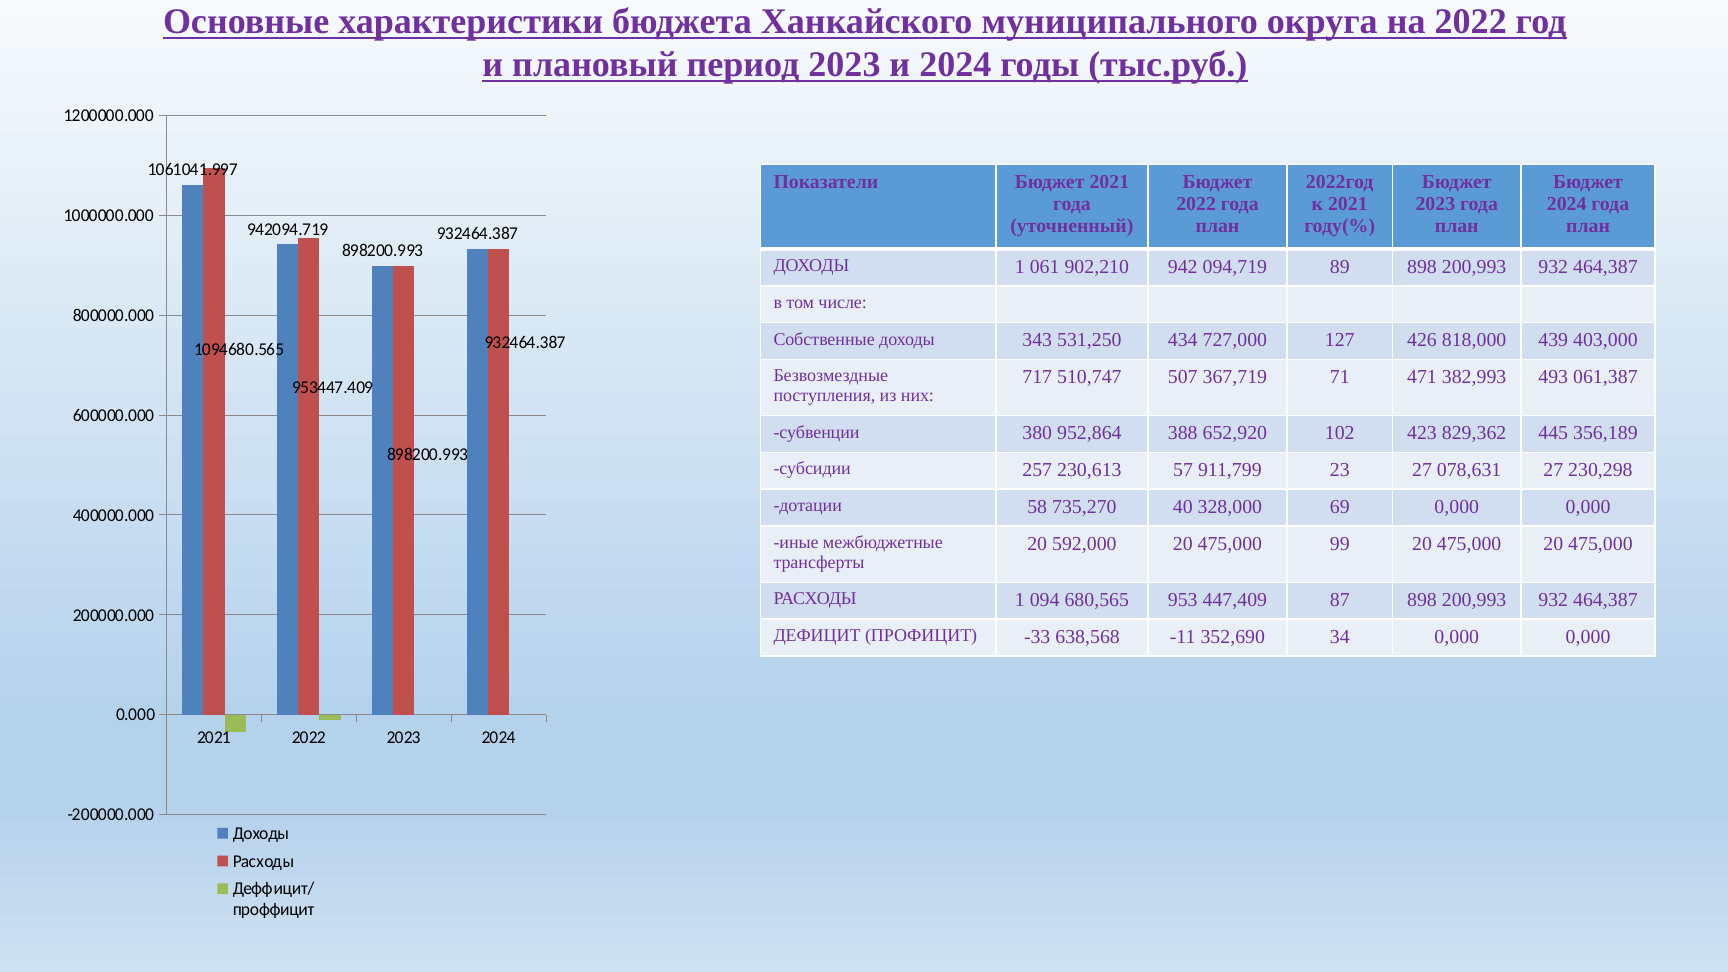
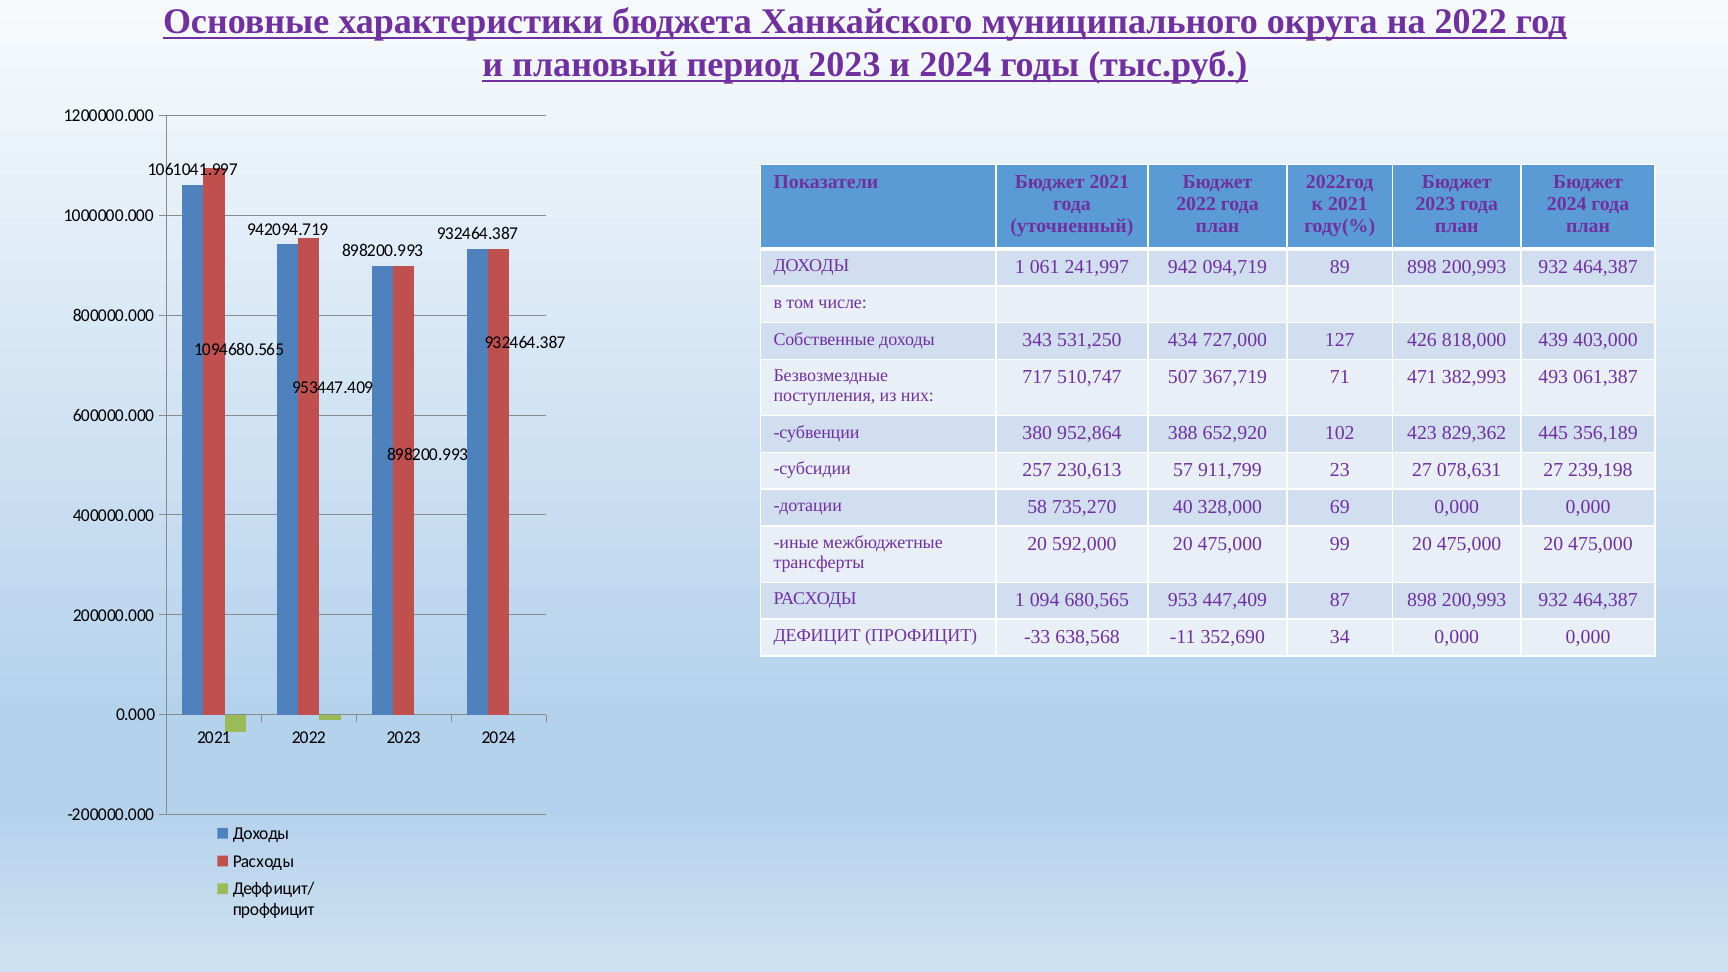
902,210: 902,210 -> 241,997
230,298: 230,298 -> 239,198
